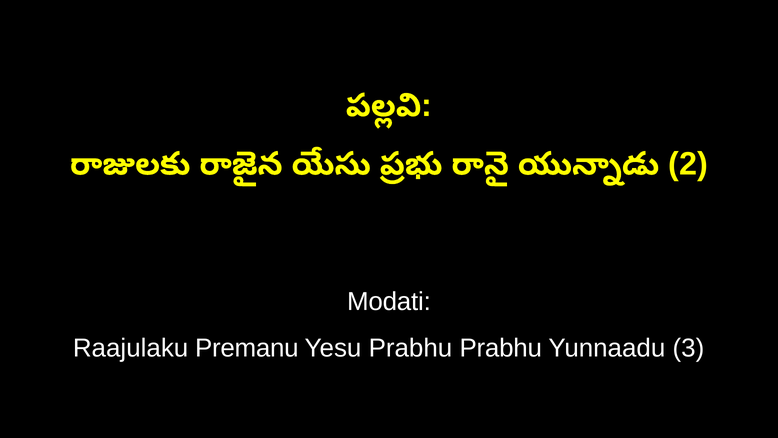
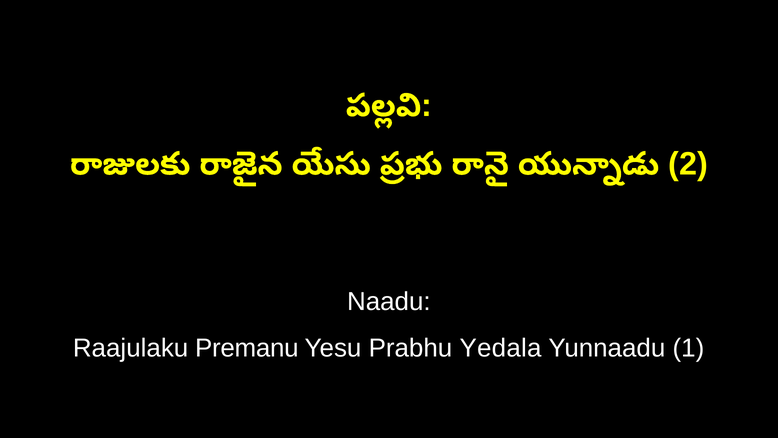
Modati: Modati -> Naadu
Prabhu Prabhu: Prabhu -> Yedala
3: 3 -> 1
